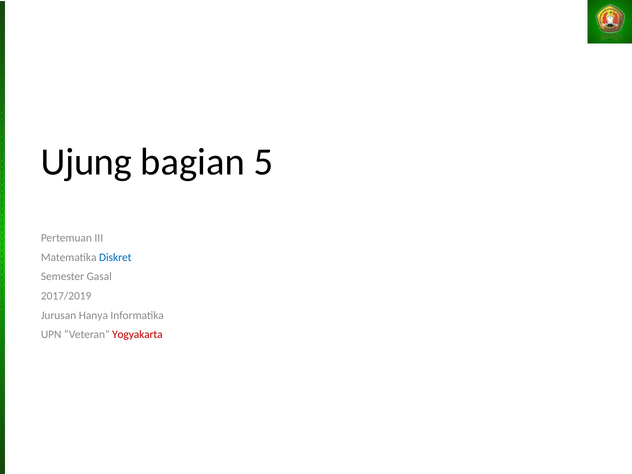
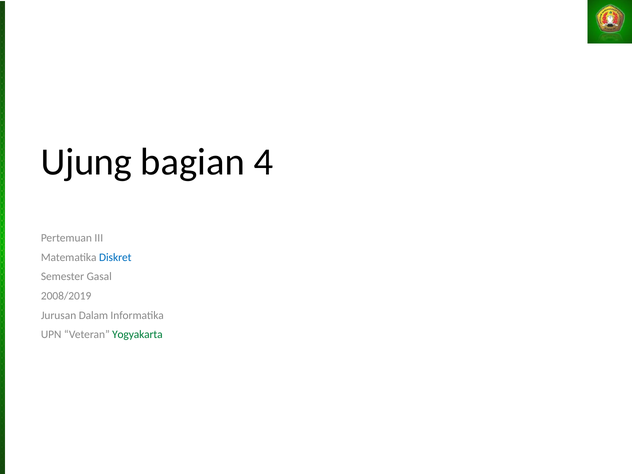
5: 5 -> 4
2017/2019: 2017/2019 -> 2008/2019
Hanya: Hanya -> Dalam
Yogyakarta colour: red -> green
